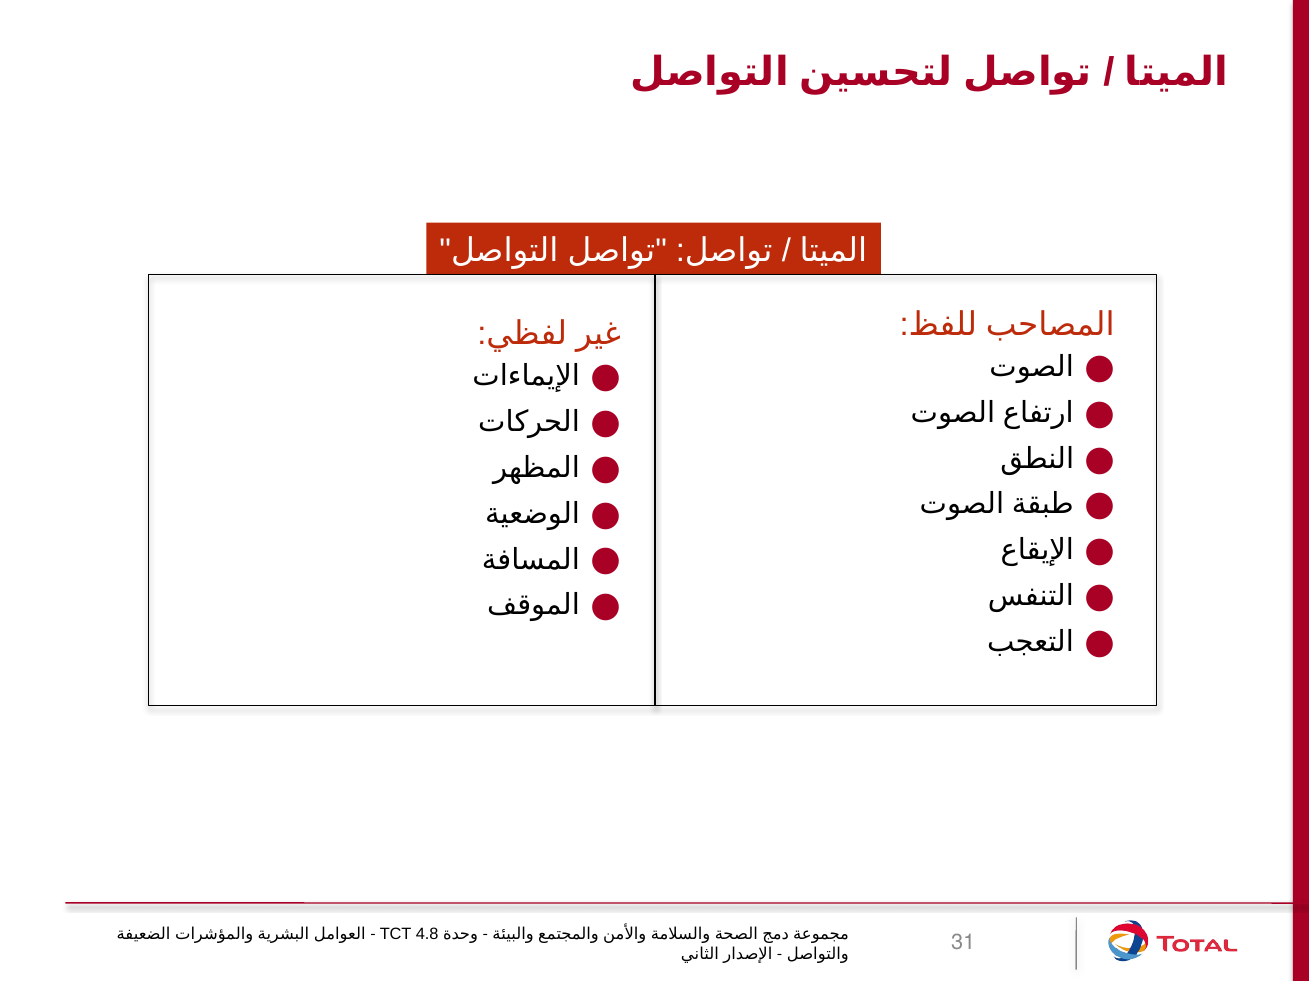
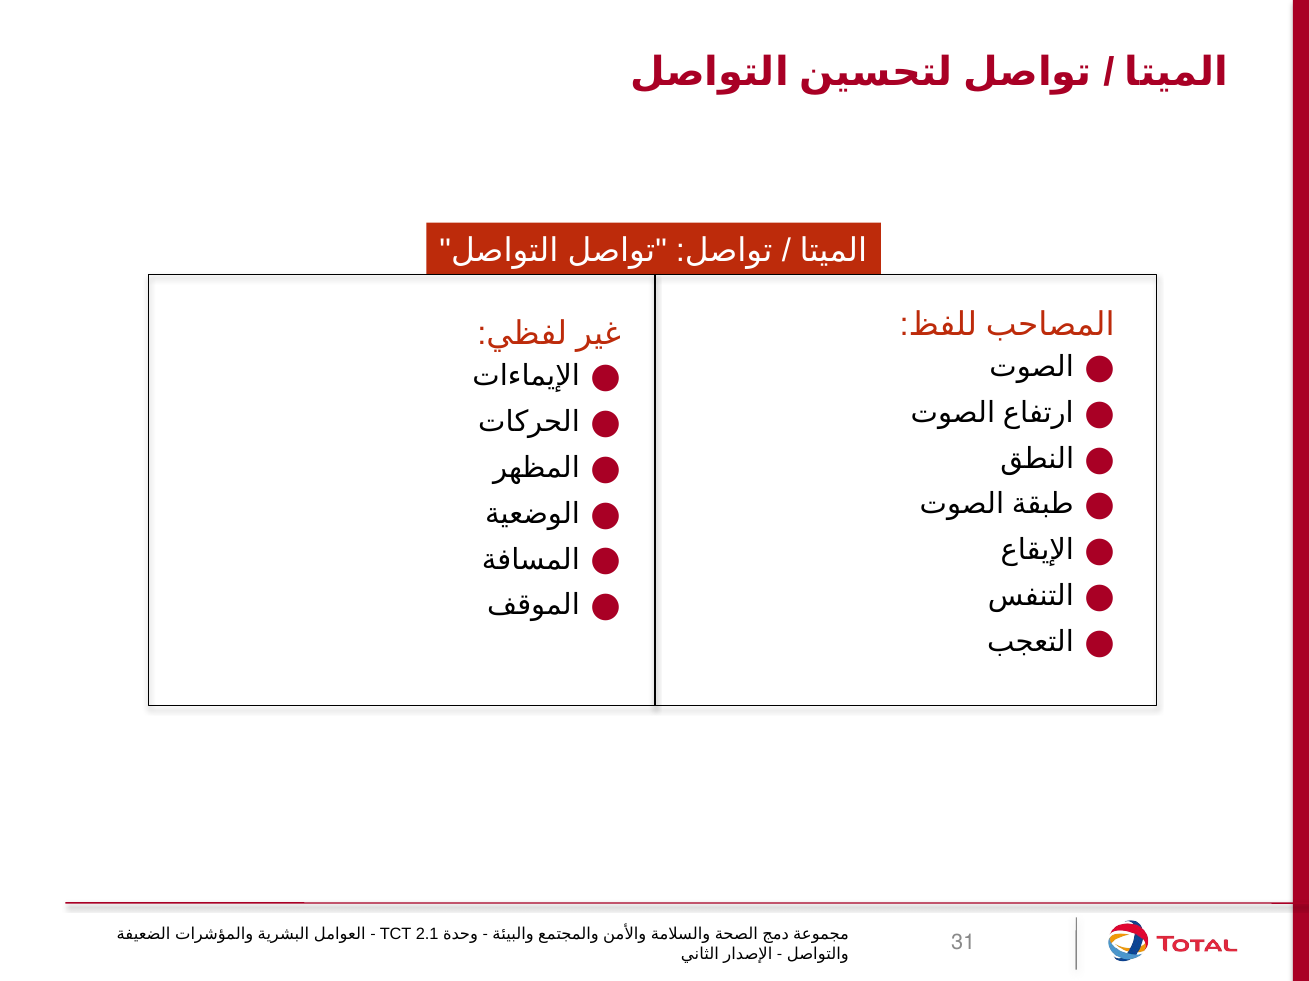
4.8: 4.8 -> 2.1
